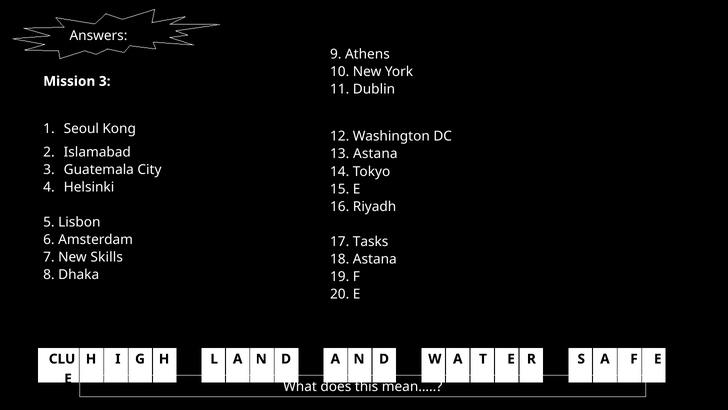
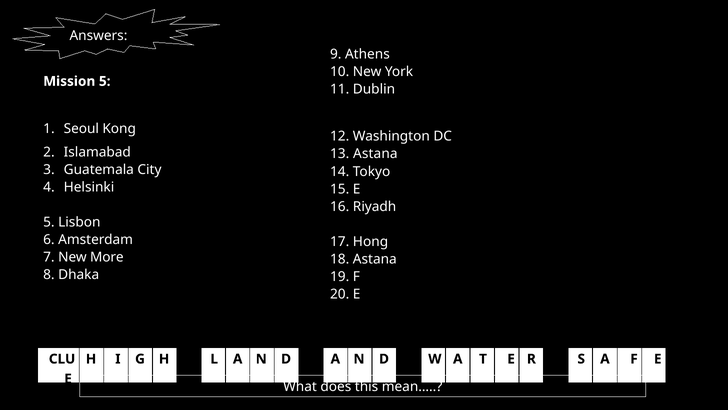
Mission 3: 3 -> 5
Tasks: Tasks -> Hong
Skills: Skills -> More
